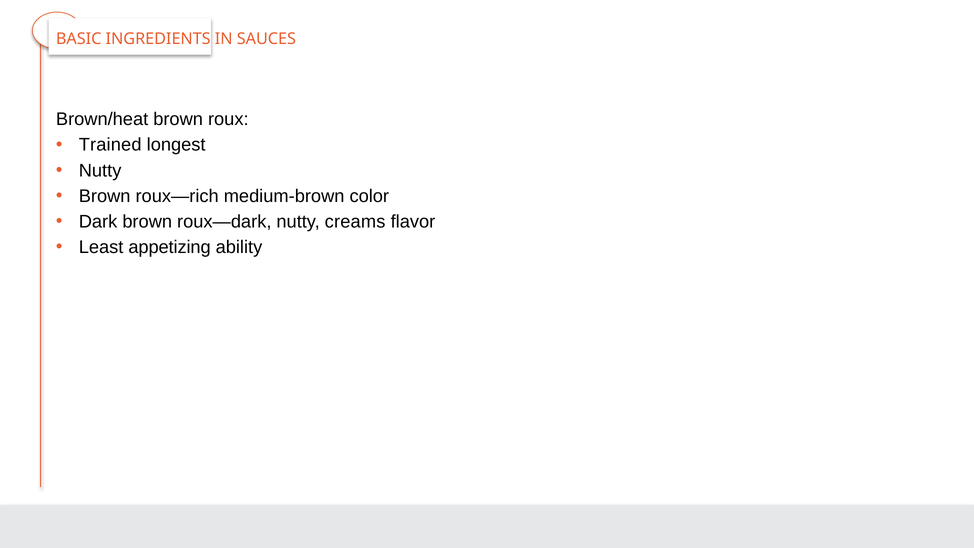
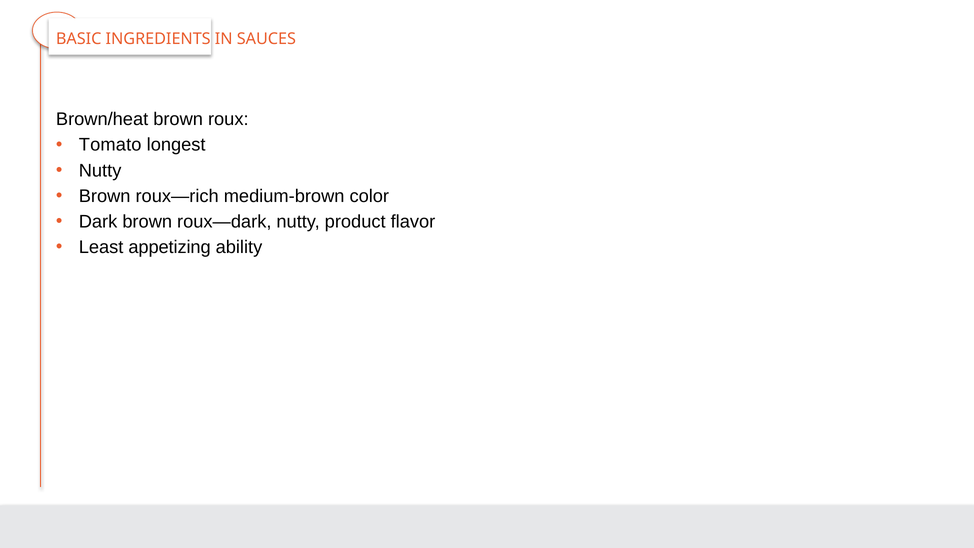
Trained: Trained -> Tomato
creams: creams -> product
